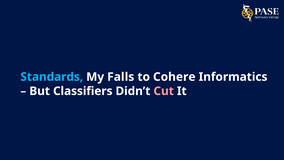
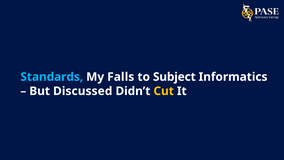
Cohere: Cohere -> Subject
Classifiers: Classifiers -> Discussed
Cut colour: pink -> yellow
